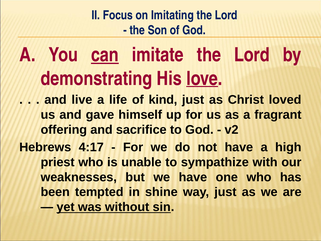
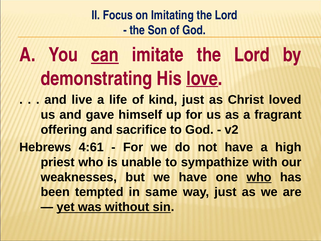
4:17: 4:17 -> 4:61
who at (259, 177) underline: none -> present
shine: shine -> same
